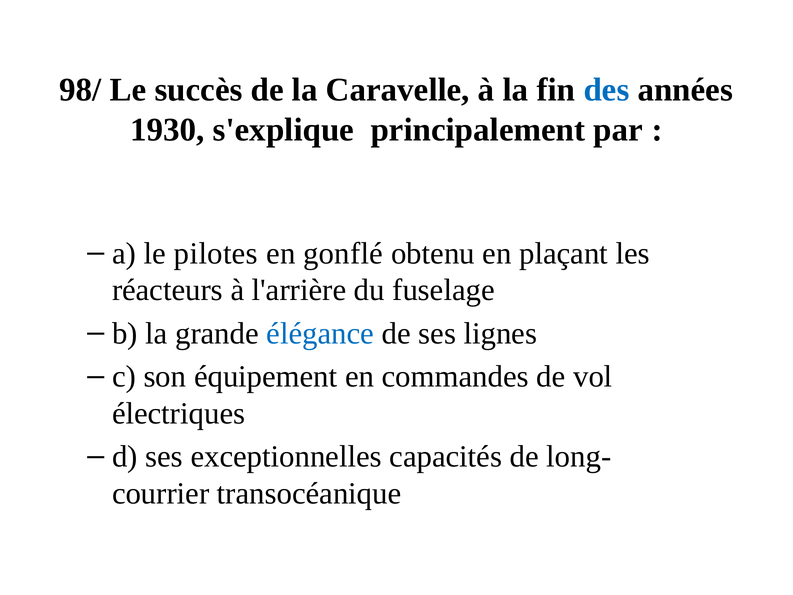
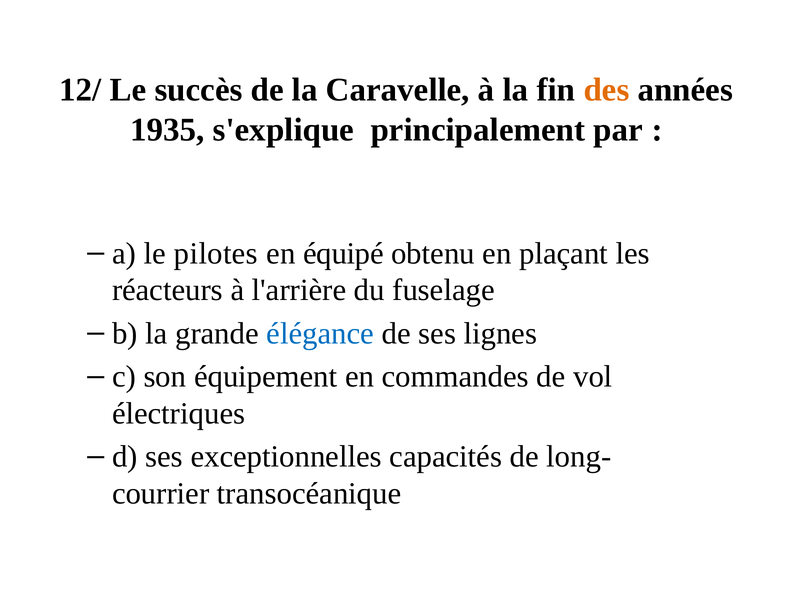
98/: 98/ -> 12/
des colour: blue -> orange
1930: 1930 -> 1935
gonflé: gonflé -> équipé
